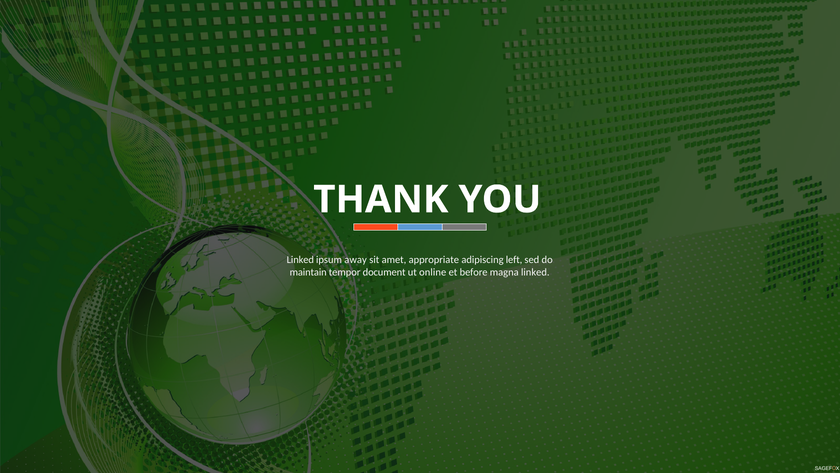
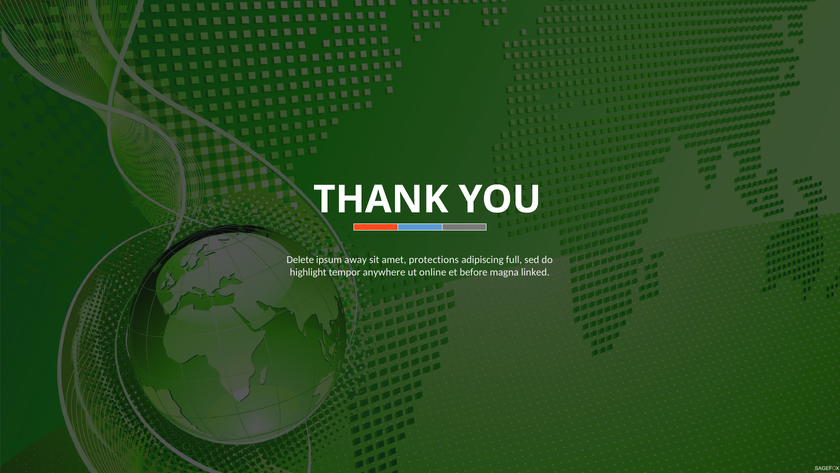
Linked at (300, 259): Linked -> Delete
appropriate: appropriate -> protections
left: left -> full
maintain: maintain -> highlight
document: document -> anywhere
